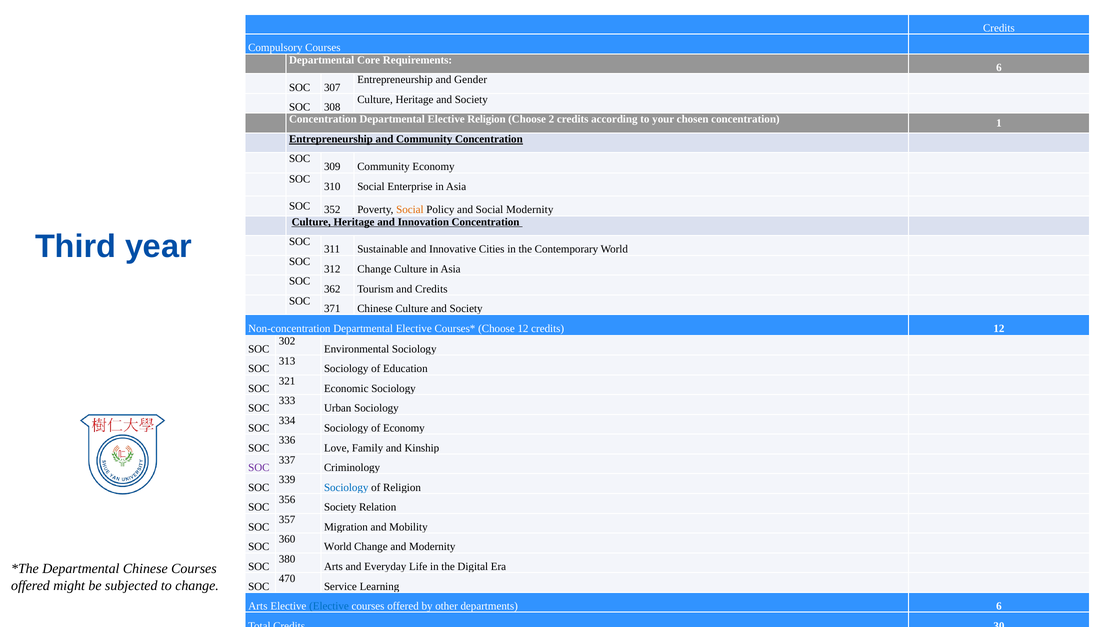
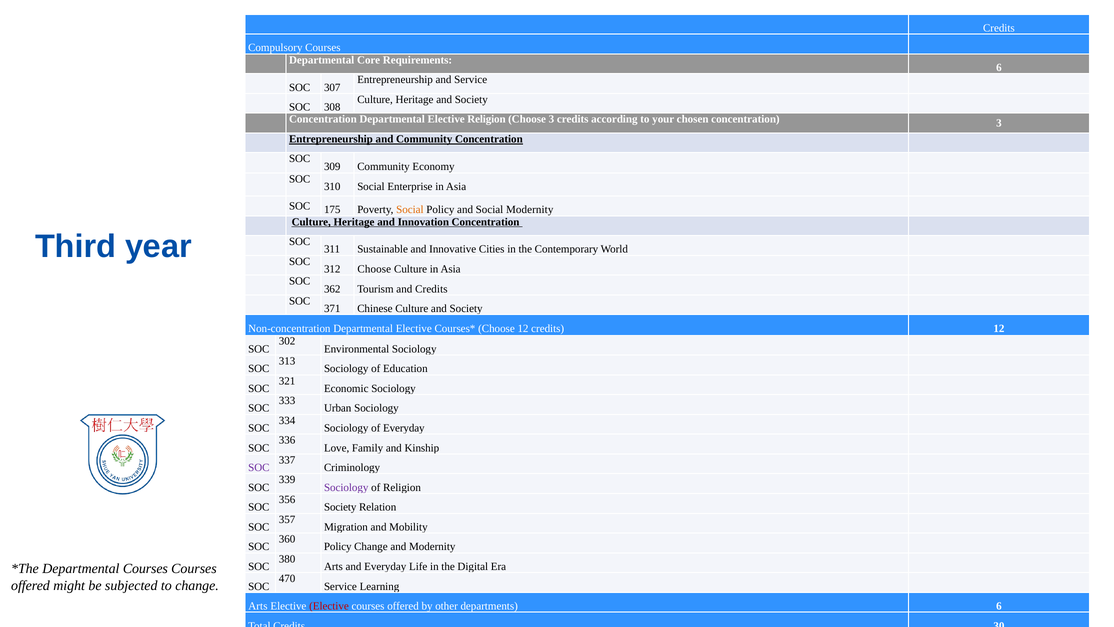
and Gender: Gender -> Service
Choose 2: 2 -> 3
concentration 1: 1 -> 3
352: 352 -> 175
312 Change: Change -> Choose
of Economy: Economy -> Everyday
Sociology at (346, 487) colour: blue -> purple
World at (338, 546): World -> Policy
Departmental Chinese: Chinese -> Courses
Elective at (329, 606) colour: blue -> red
